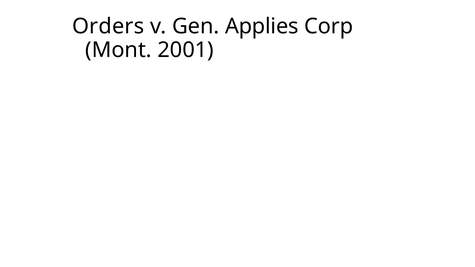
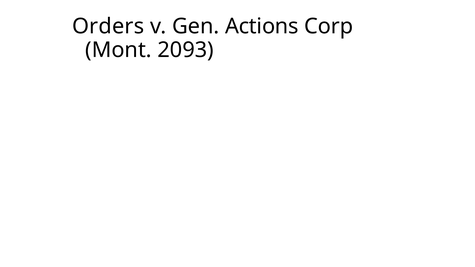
Applies: Applies -> Actions
2001: 2001 -> 2093
